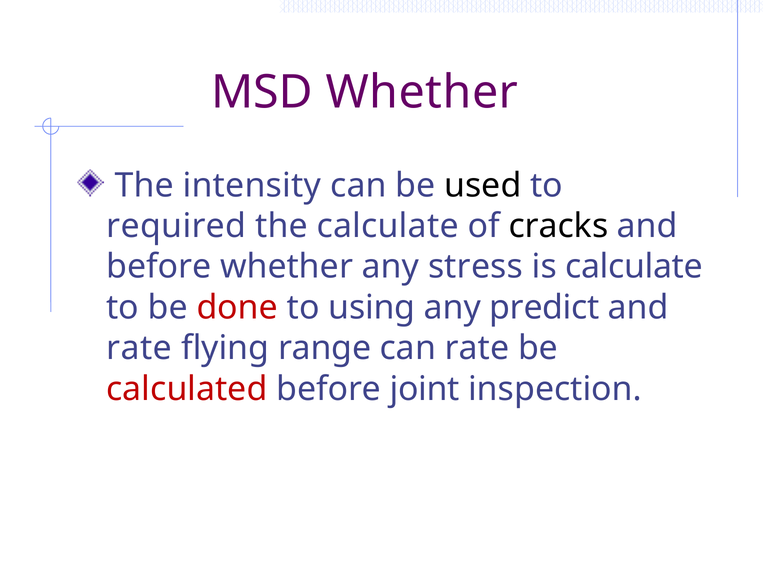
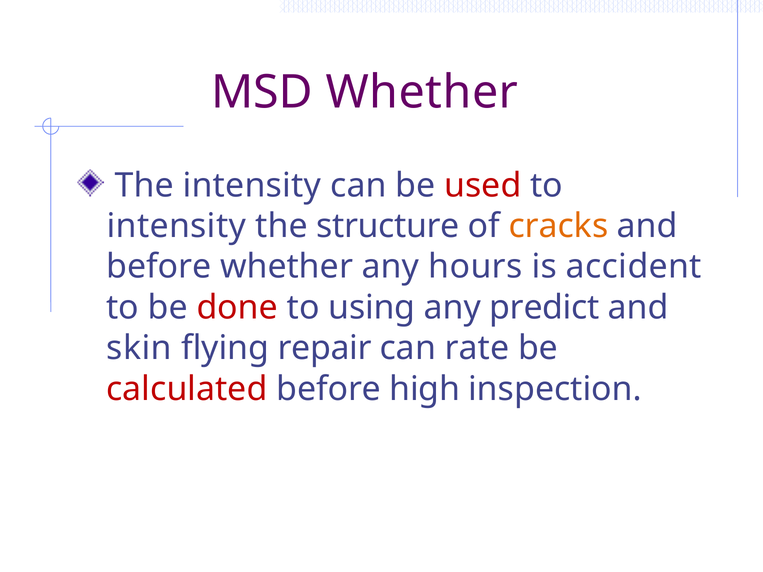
used colour: black -> red
required at (176, 226): required -> intensity
the calculate: calculate -> structure
cracks colour: black -> orange
stress: stress -> hours
is calculate: calculate -> accident
rate at (139, 348): rate -> skin
range: range -> repair
joint: joint -> high
